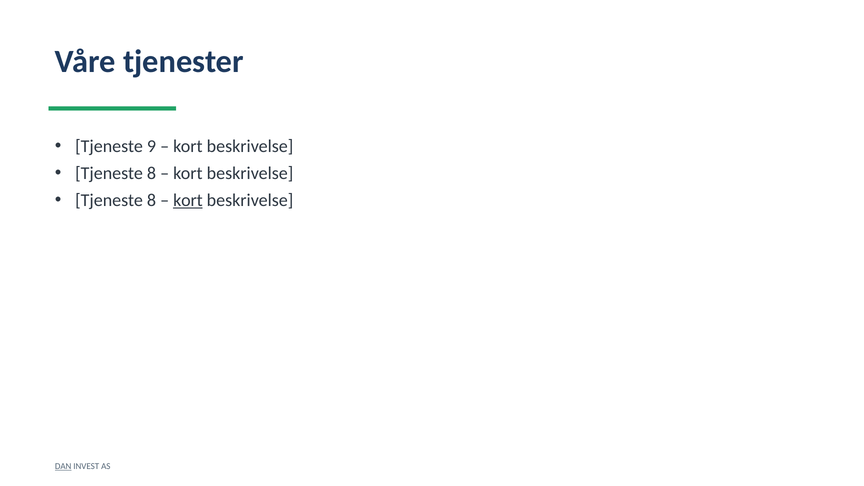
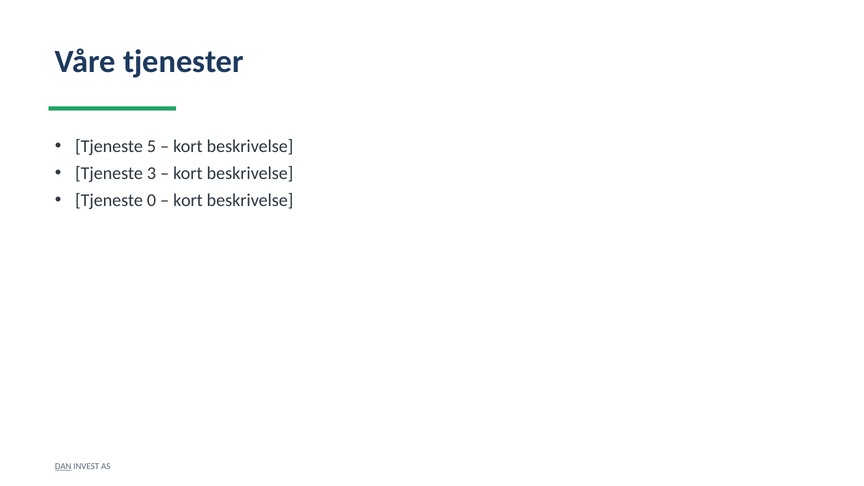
9: 9 -> 5
8 at (151, 173): 8 -> 3
8 at (151, 200): 8 -> 0
kort at (188, 200) underline: present -> none
